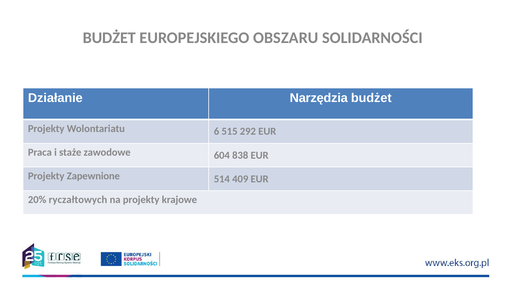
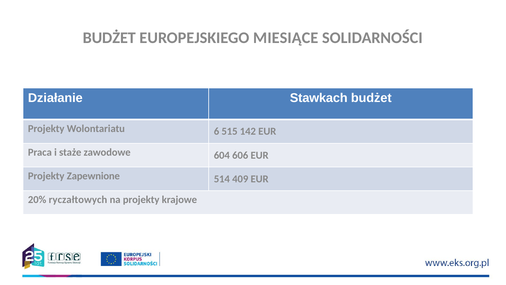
OBSZARU: OBSZARU -> MIESIĄCE
Narzędzia: Narzędzia -> Stawkach
292: 292 -> 142
838: 838 -> 606
